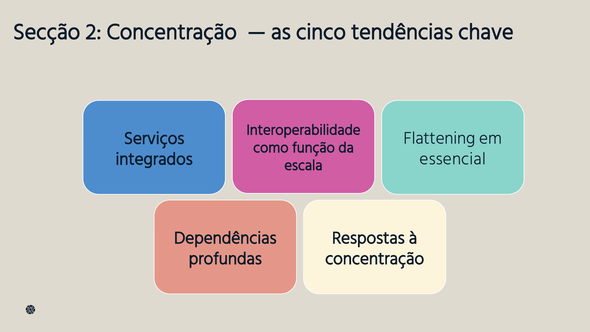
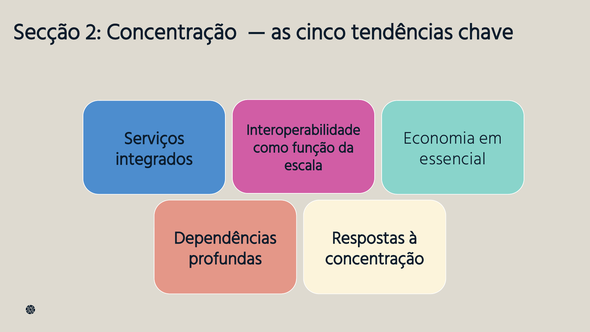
Flattening: Flattening -> Economia
